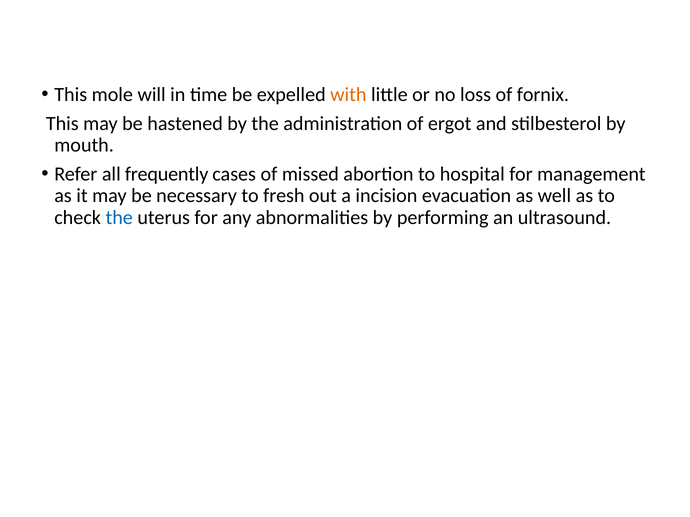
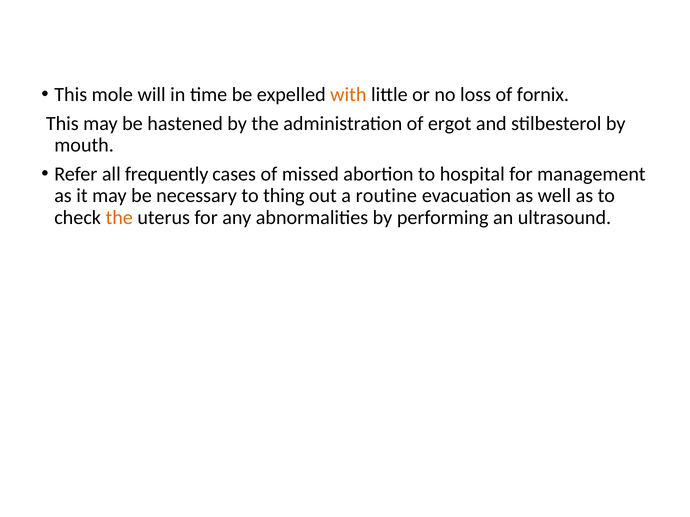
fresh: fresh -> thing
incision: incision -> routine
the at (119, 218) colour: blue -> orange
